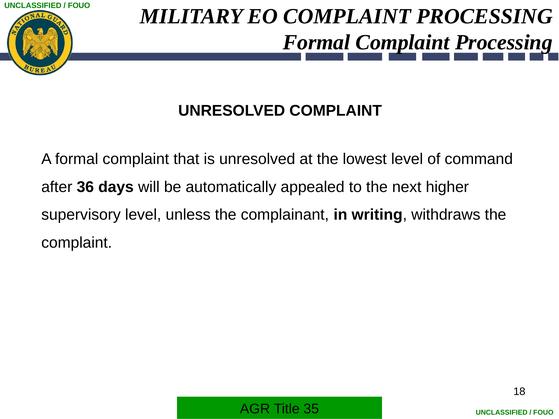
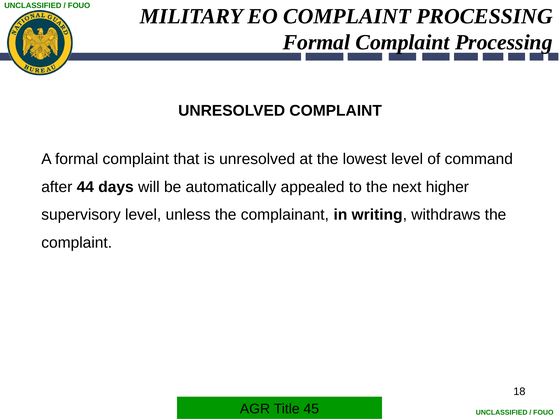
36: 36 -> 44
35: 35 -> 45
